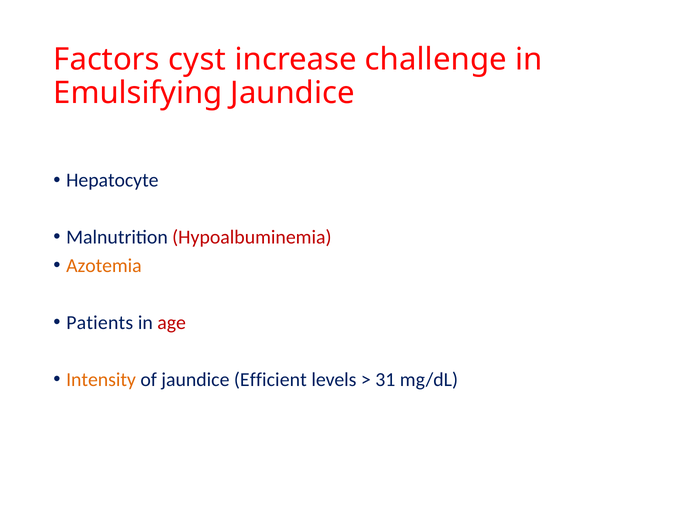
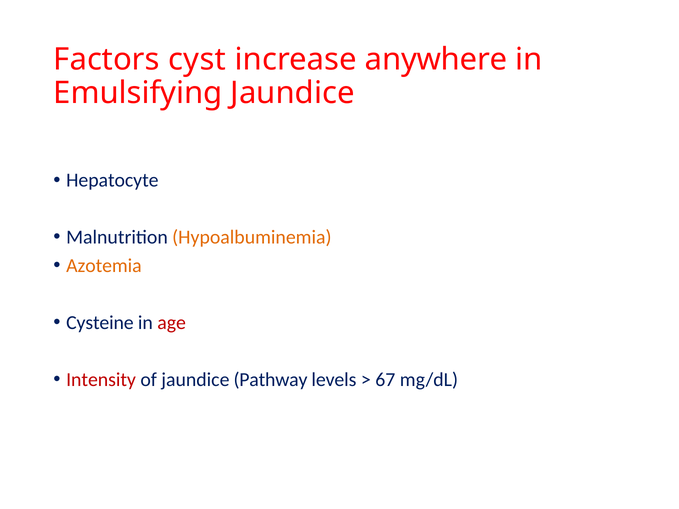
challenge: challenge -> anywhere
Hypoalbuminemia colour: red -> orange
Patients: Patients -> Cysteine
Intensity colour: orange -> red
Efficient: Efficient -> Pathway
31: 31 -> 67
